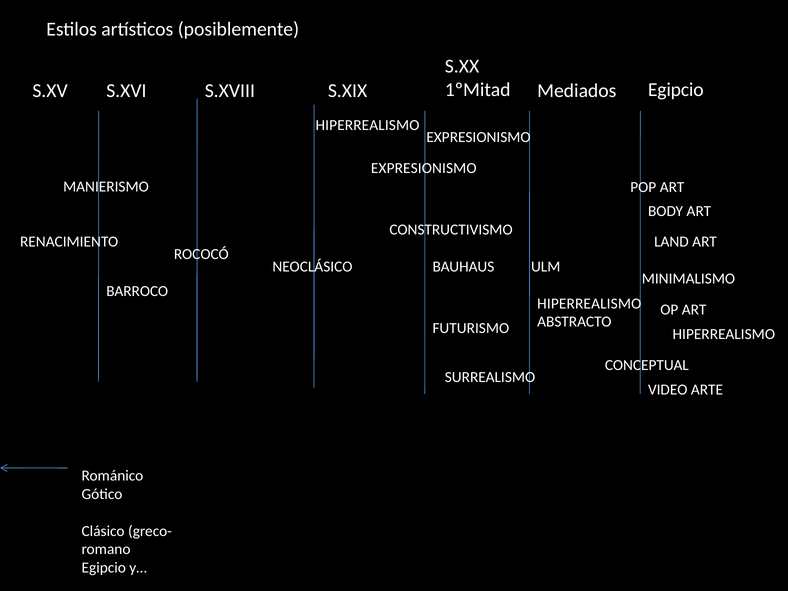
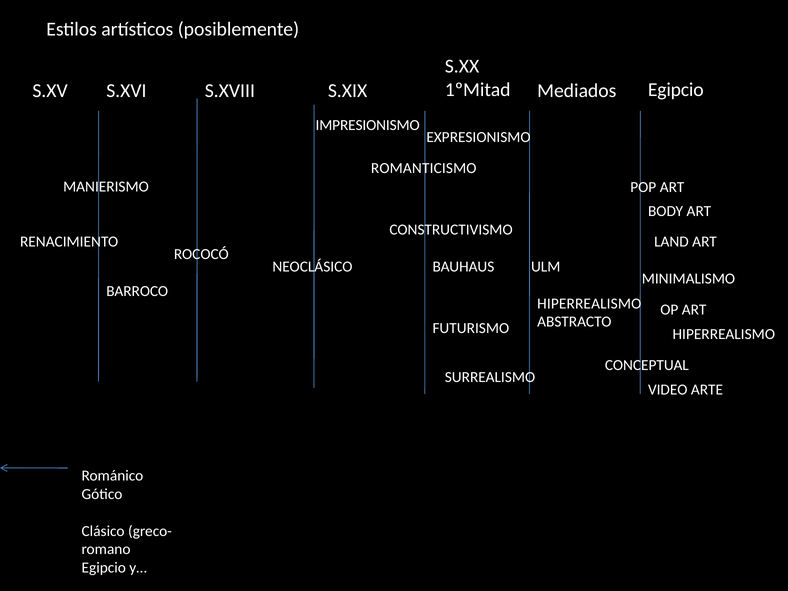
HIPERREALISMO at (367, 125): HIPERREALISMO -> IMPRESIONISMO
EXPRESIONISMO at (424, 168): EXPRESIONISMO -> ROMANTICISMO
